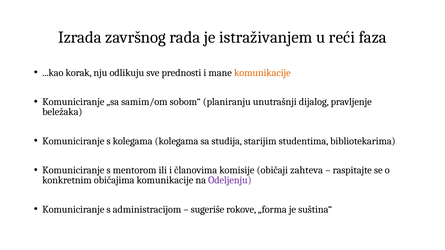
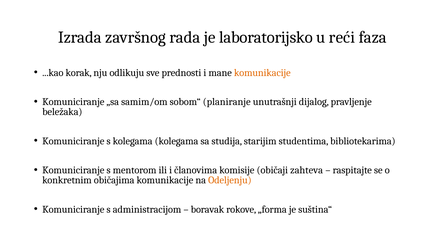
istraživanjem: istraživanjem -> laboratorijsko
planiranju: planiranju -> planiranje
Odeljenju colour: purple -> orange
sugeriše: sugeriše -> boravak
